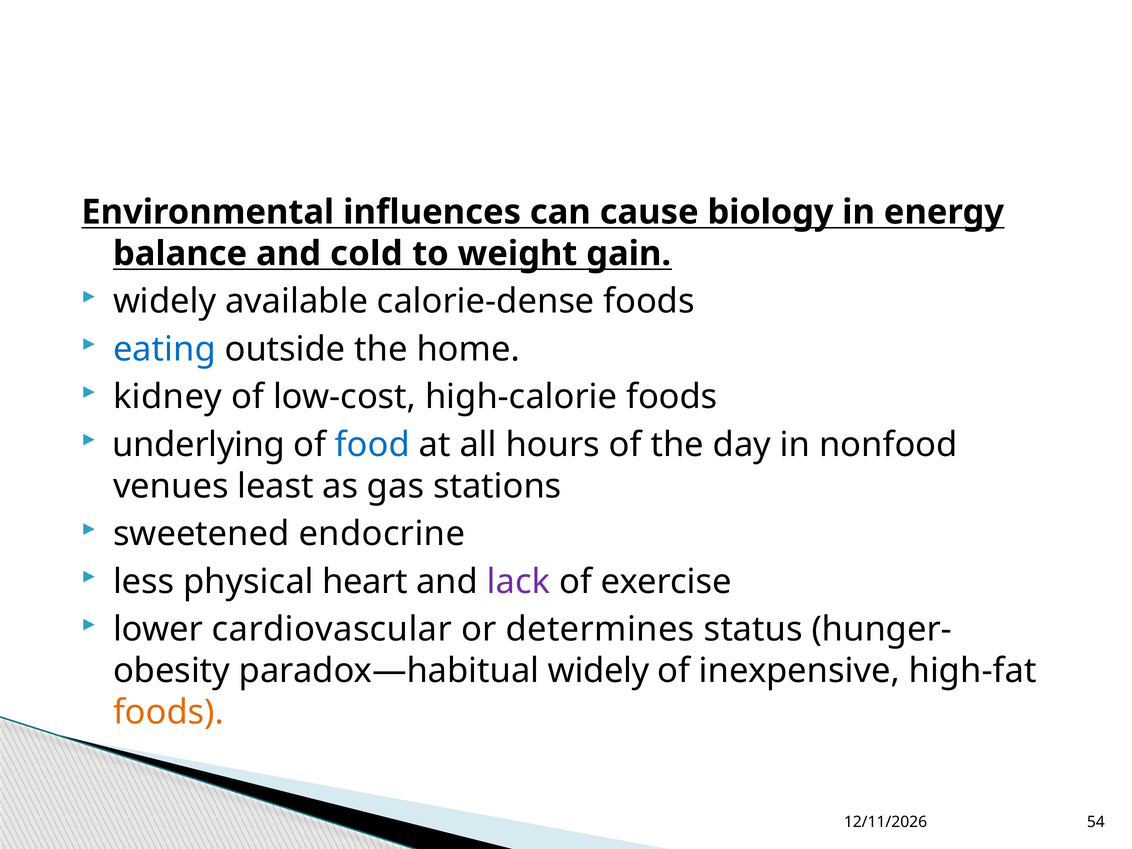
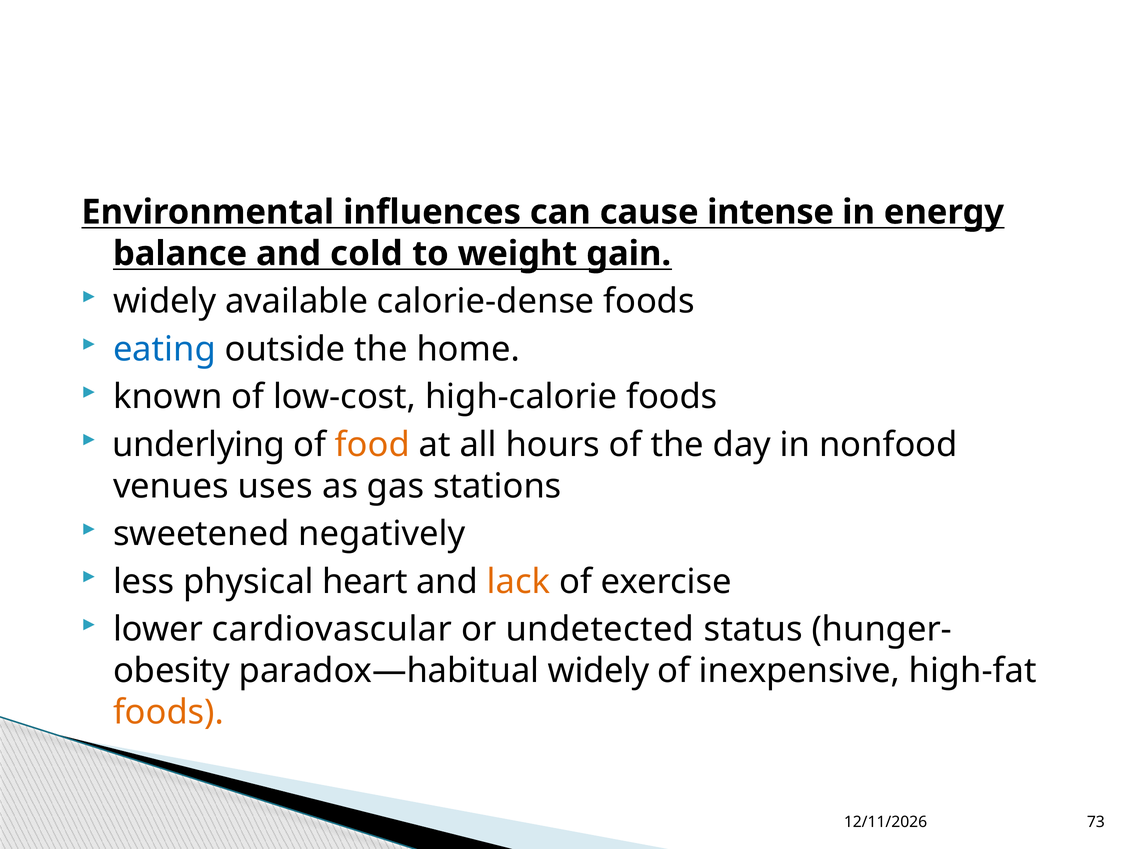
biology: biology -> intense
kidney: kidney -> known
food colour: blue -> orange
least: least -> uses
endocrine: endocrine -> negatively
lack colour: purple -> orange
determines: determines -> undetected
54: 54 -> 73
